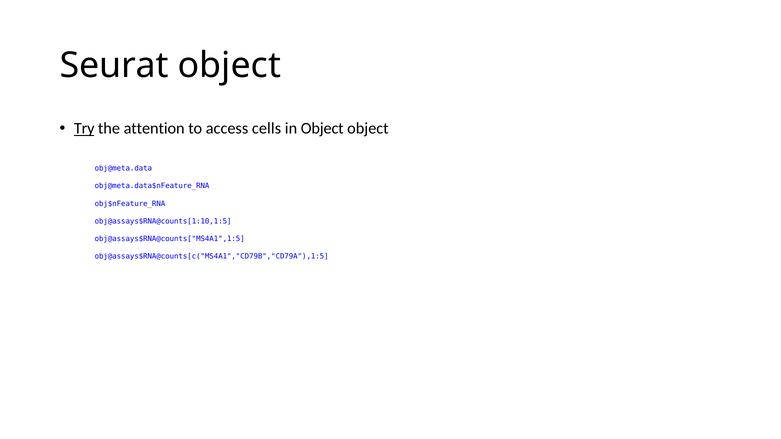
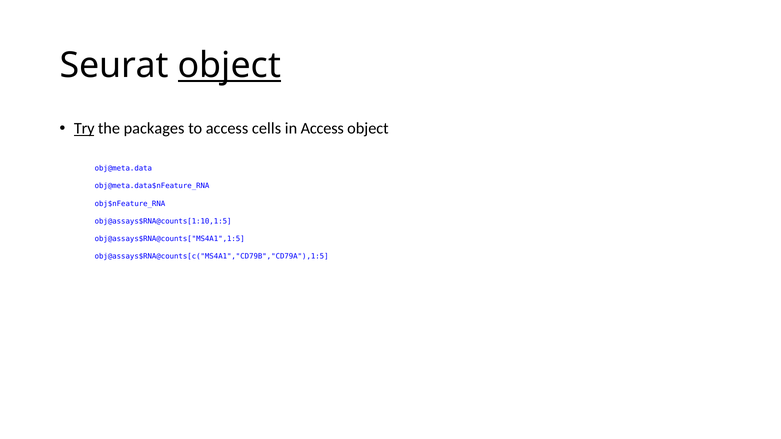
object at (229, 66) underline: none -> present
attention: attention -> packages
in Object: Object -> Access
